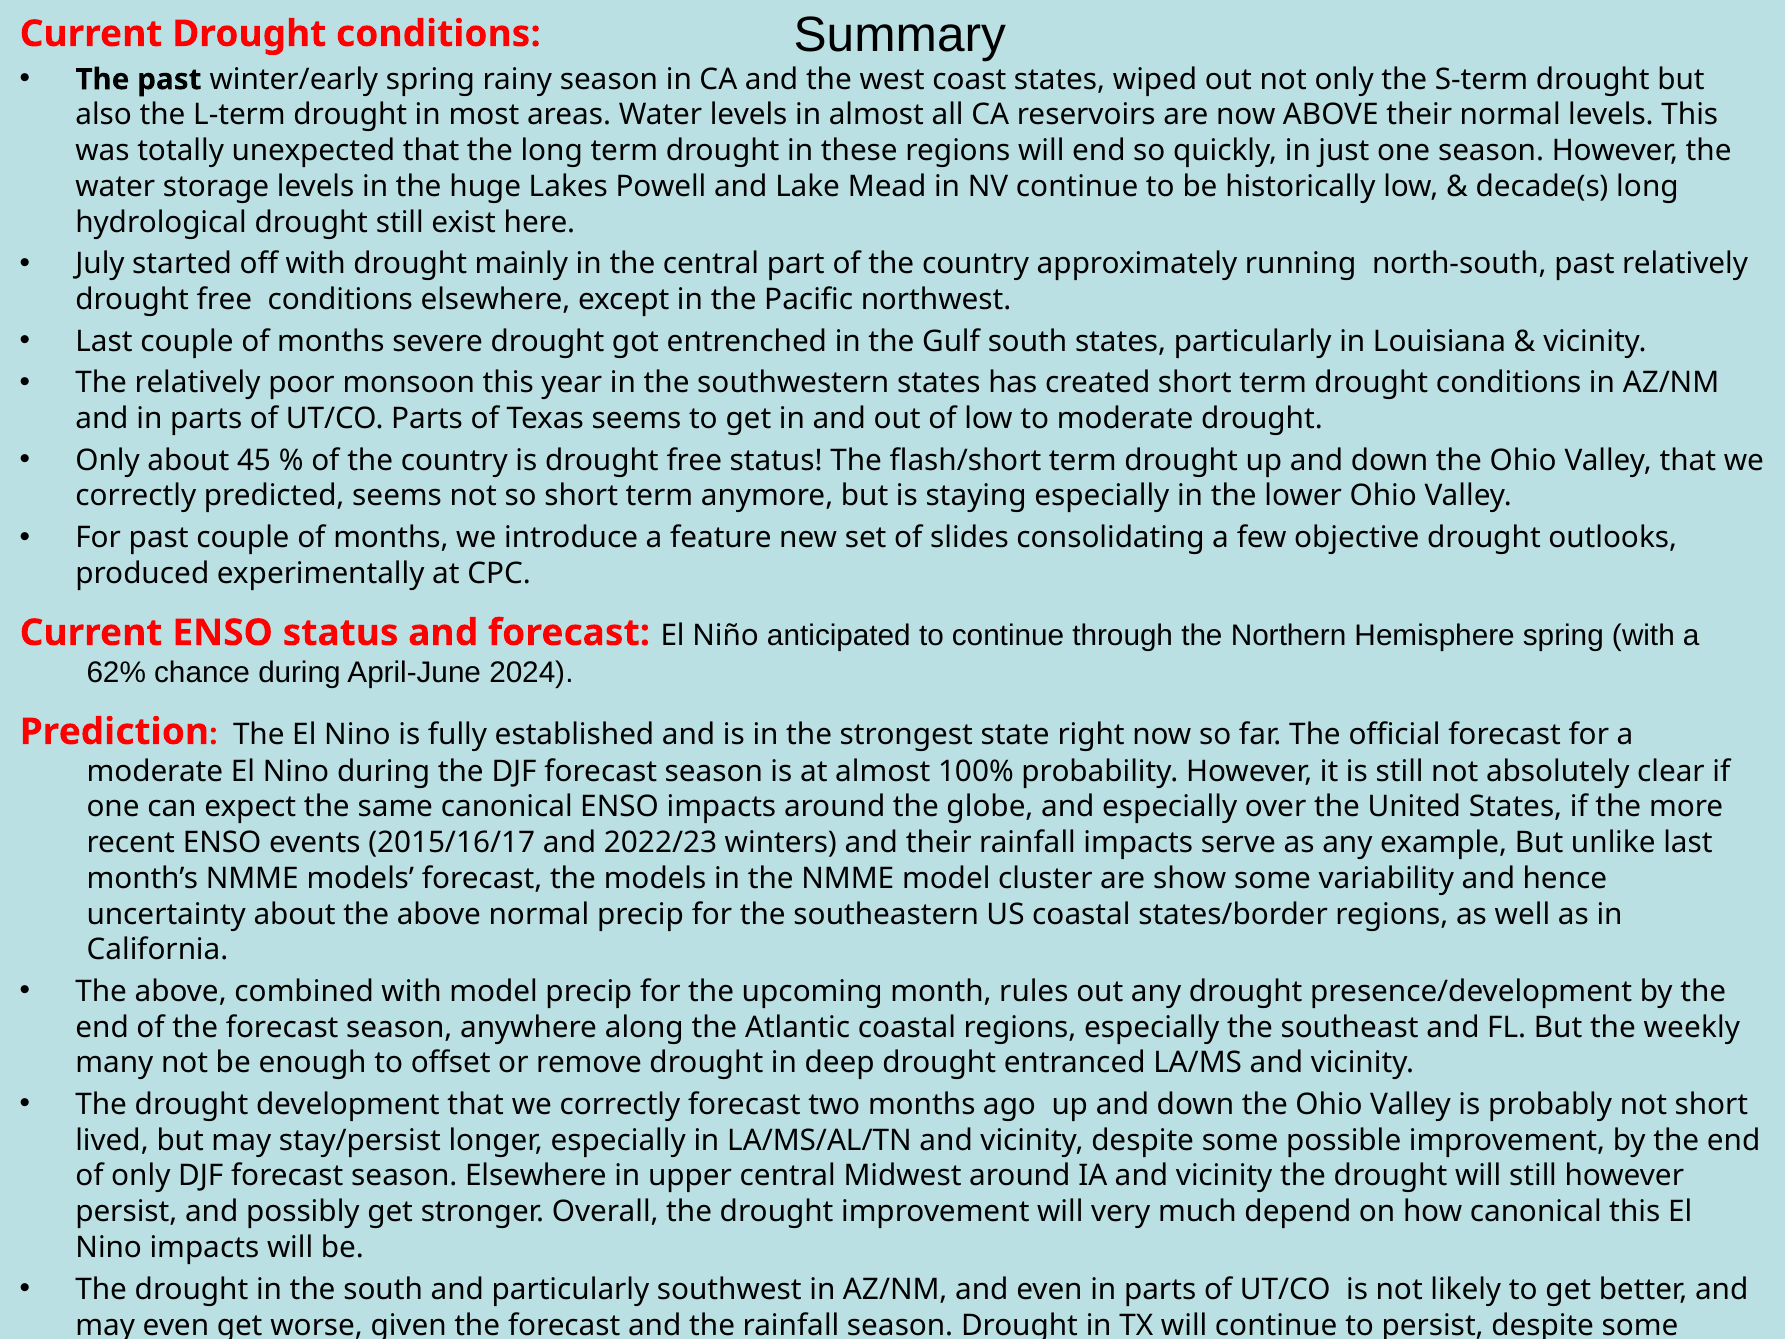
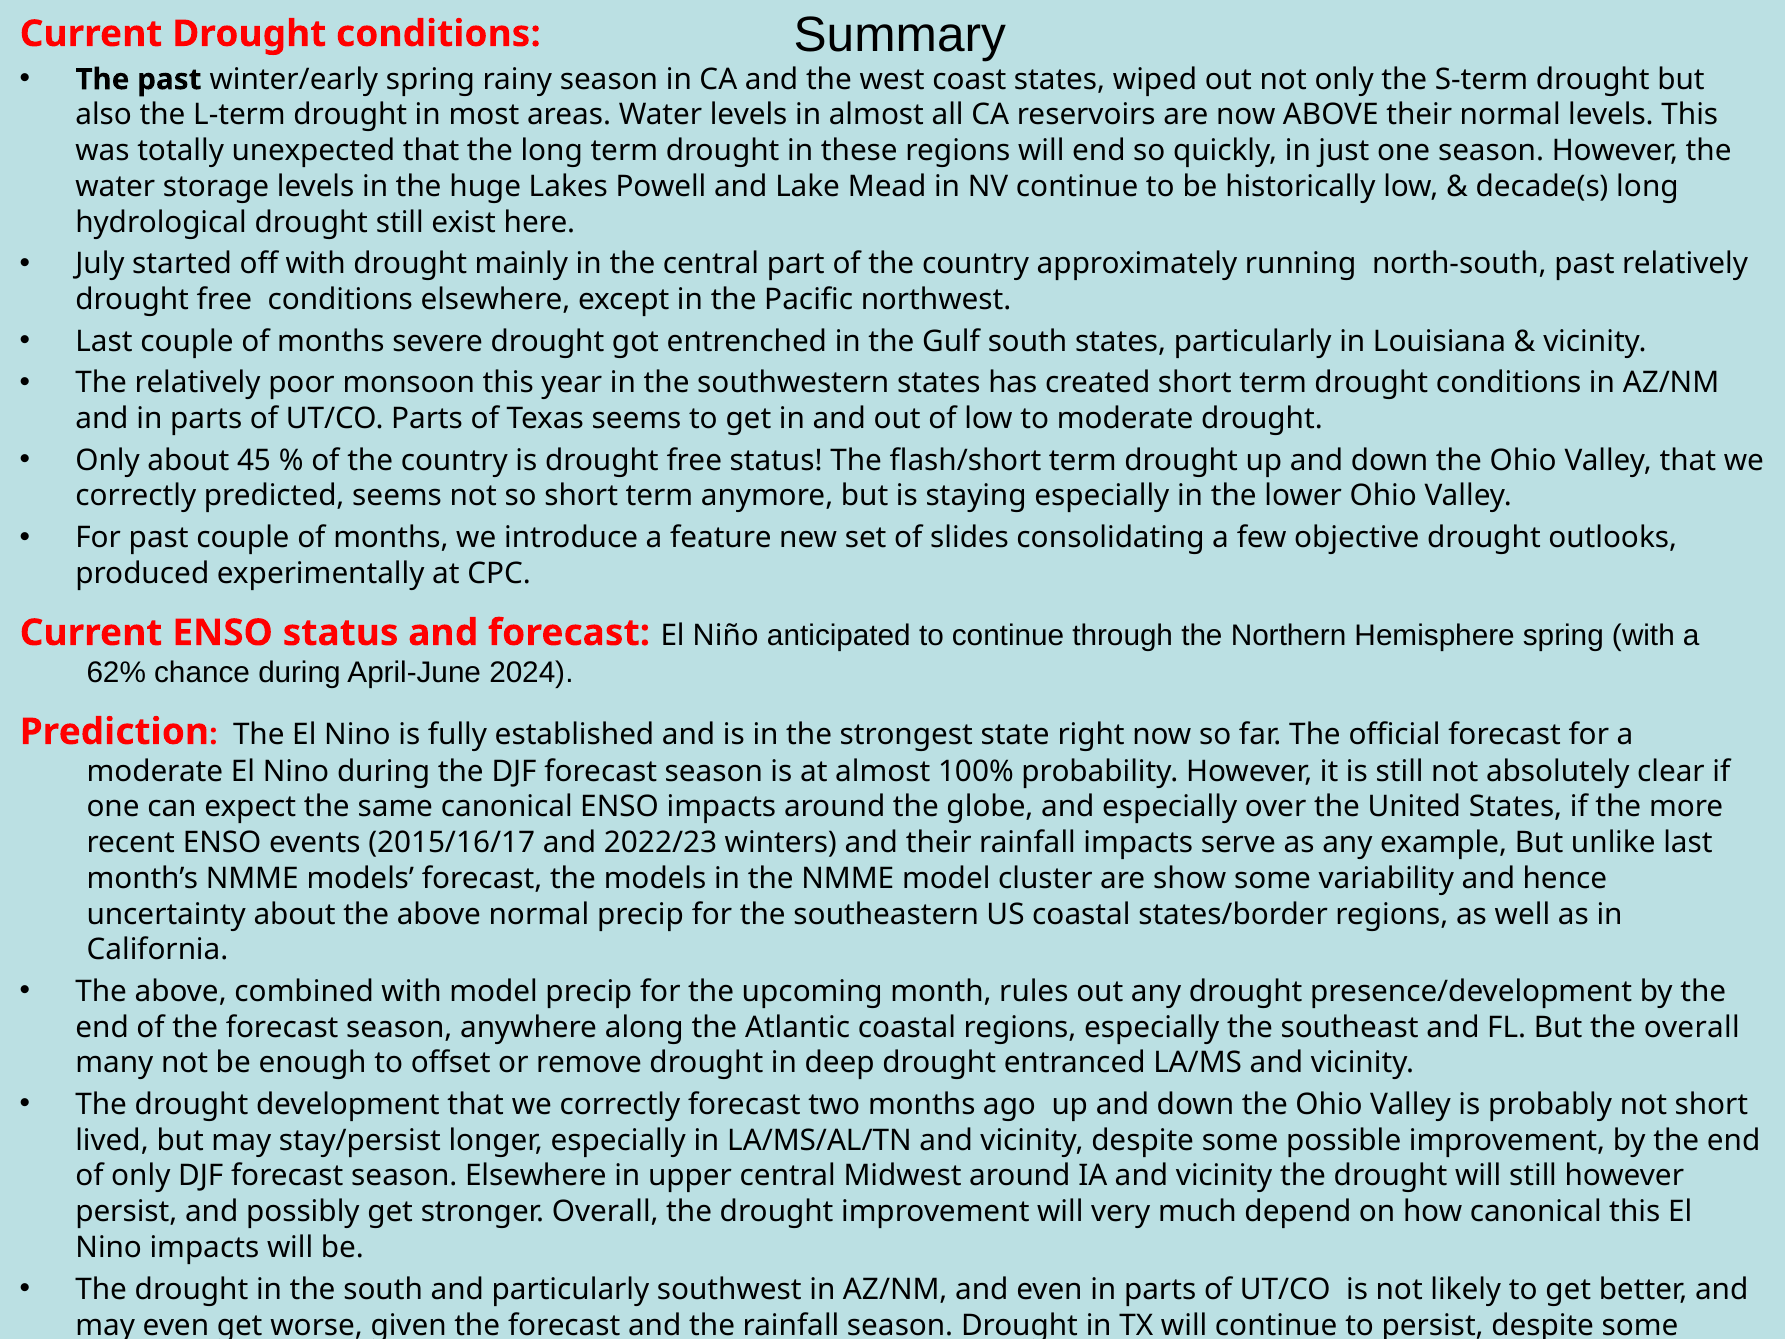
the weekly: weekly -> overall
